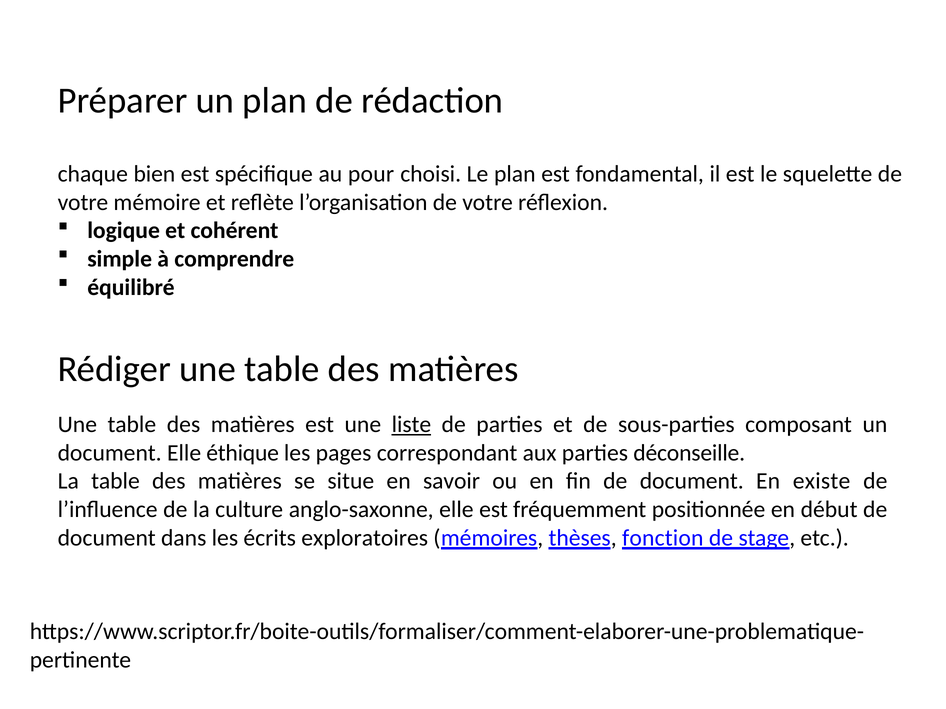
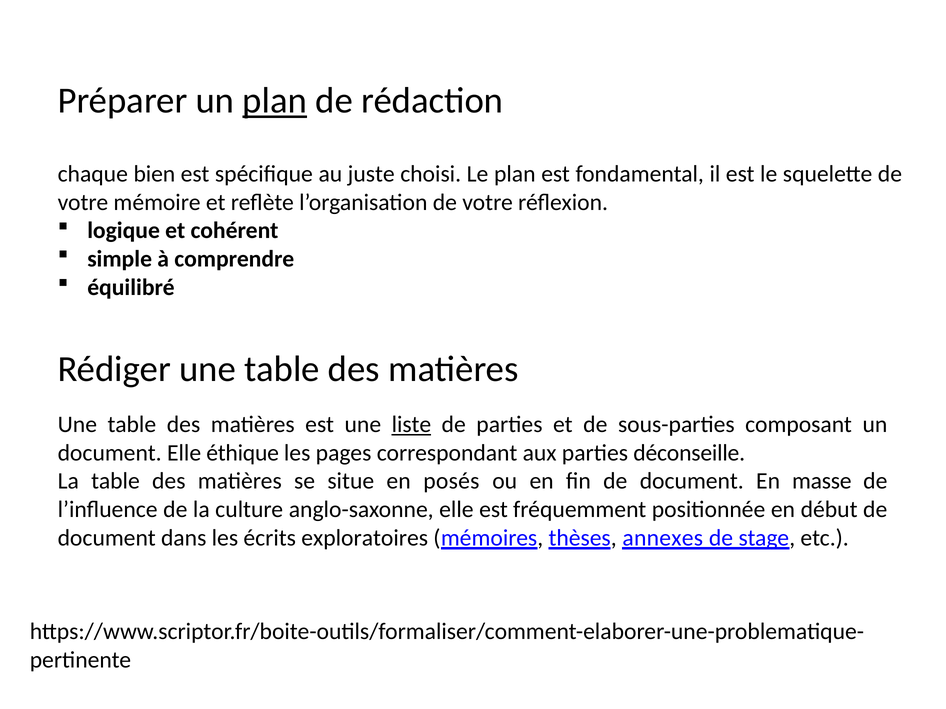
plan at (275, 101) underline: none -> present
pour: pour -> juste
savoir: savoir -> posés
existe: existe -> masse
fonction: fonction -> annexes
